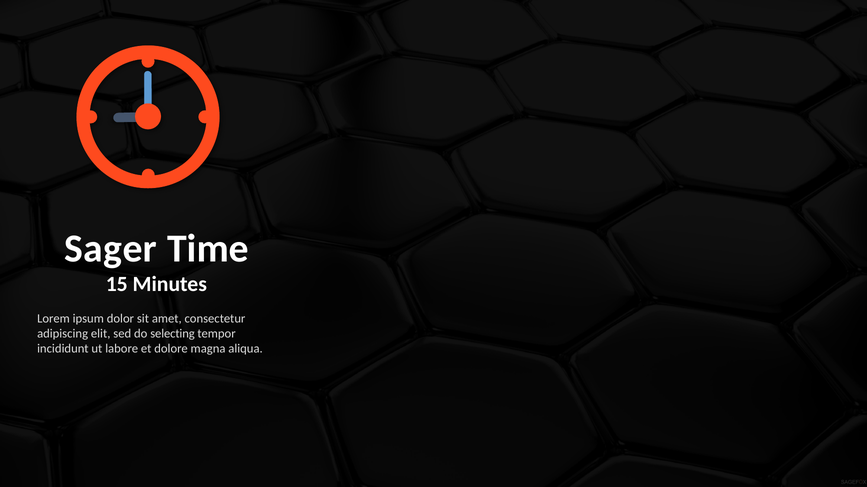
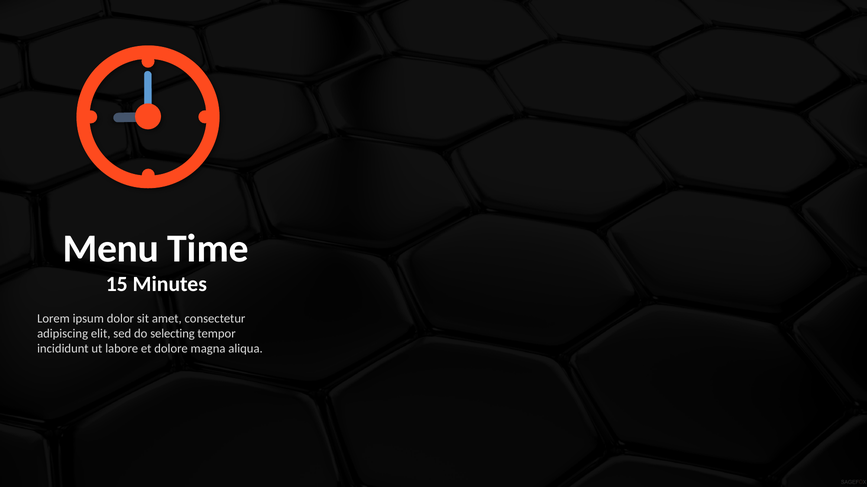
Sager: Sager -> Menu
